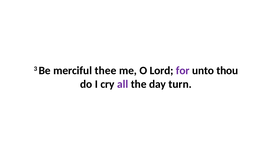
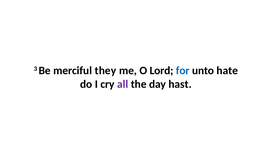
thee: thee -> they
for colour: purple -> blue
thou: thou -> hate
turn: turn -> hast
